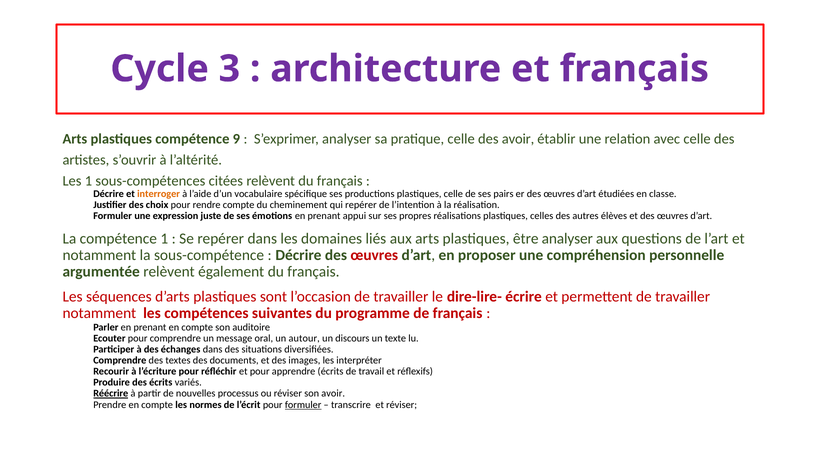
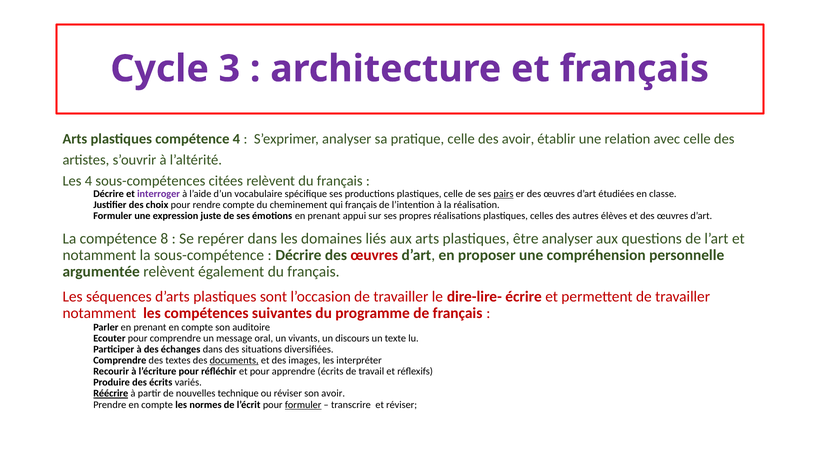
compétence 9: 9 -> 4
Les 1: 1 -> 4
interroger colour: orange -> purple
pairs underline: none -> present
qui repérer: repérer -> français
compétence 1: 1 -> 8
autour: autour -> vivants
documents underline: none -> present
processus: processus -> technique
